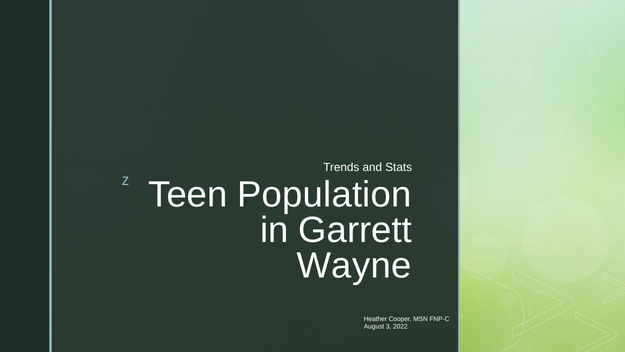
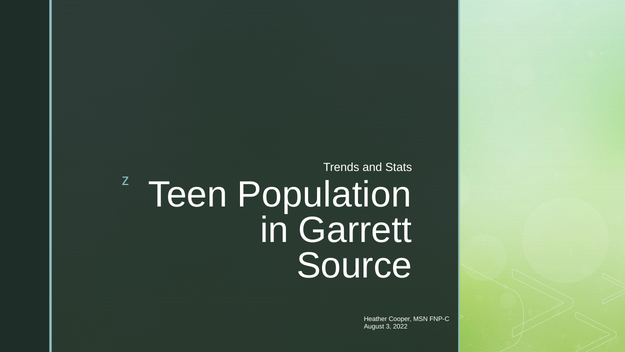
Wayne: Wayne -> Source
